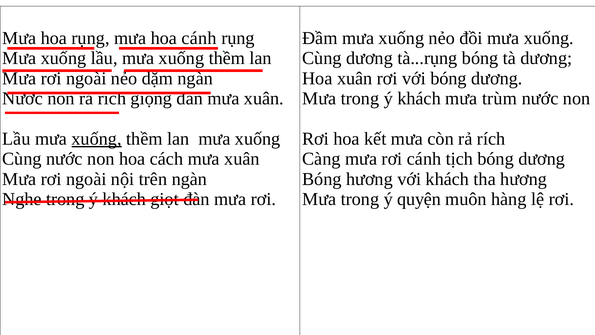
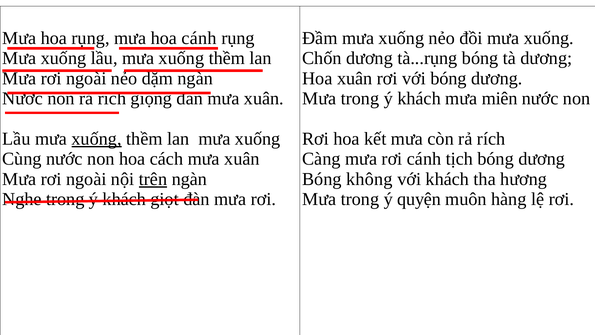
Cùng at (322, 58): Cùng -> Chốn
trùm: trùm -> miên
trên underline: none -> present
Bóng hương: hương -> không
